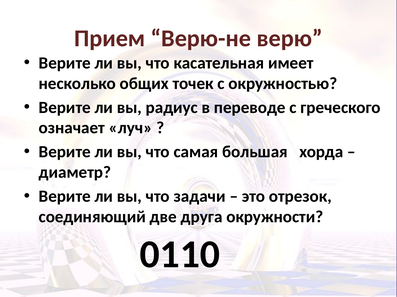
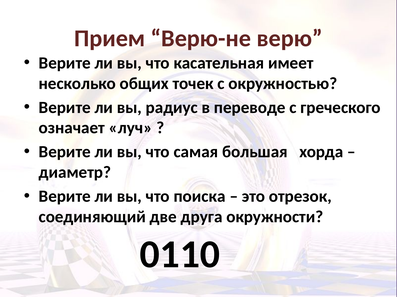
задачи: задачи -> поиска
